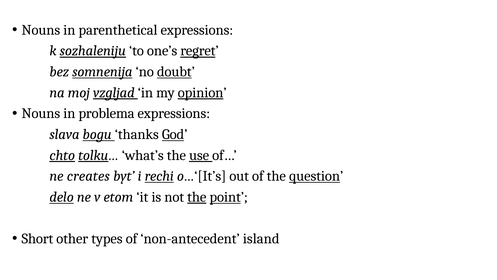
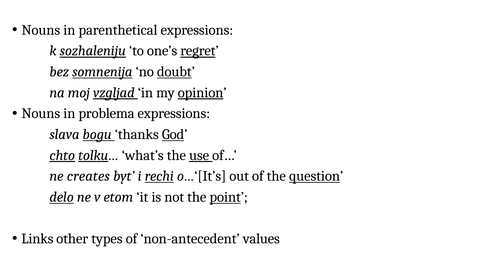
the at (197, 197) underline: present -> none
Short: Short -> Links
island: island -> values
